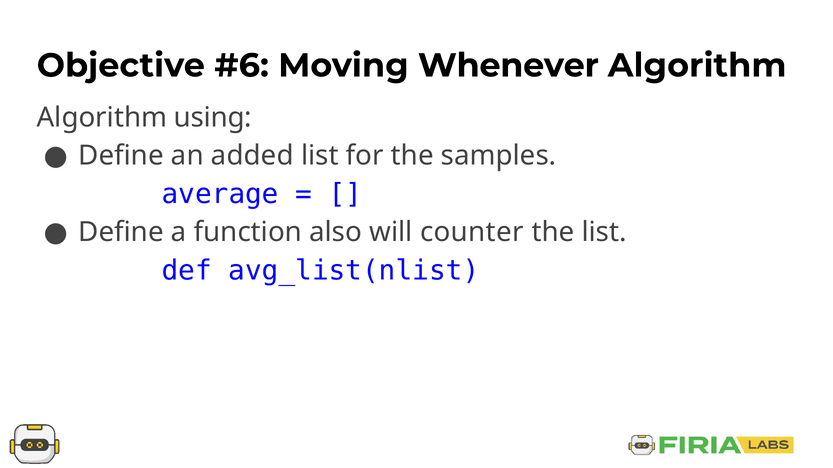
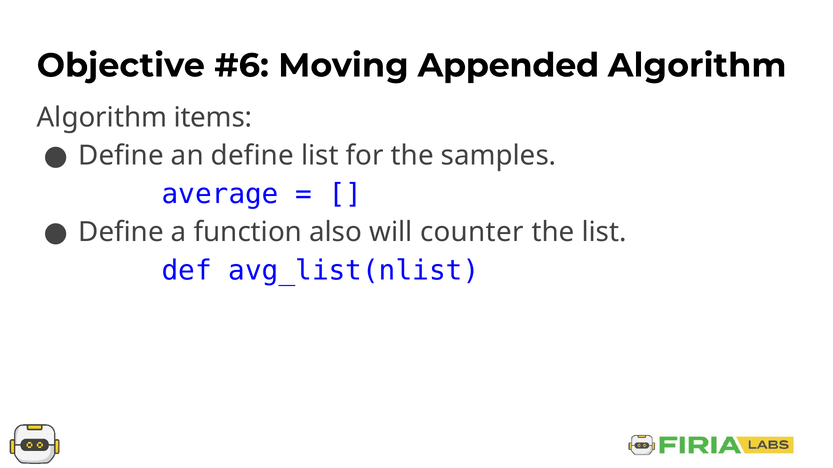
Whenever: Whenever -> Appended
using: using -> items
an added: added -> define
